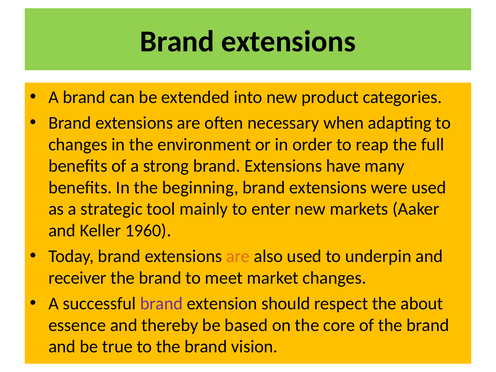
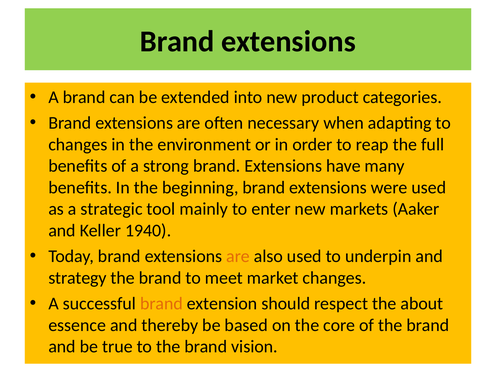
1960: 1960 -> 1940
receiver: receiver -> strategy
brand at (161, 304) colour: purple -> orange
